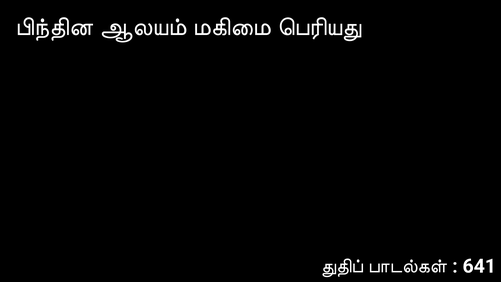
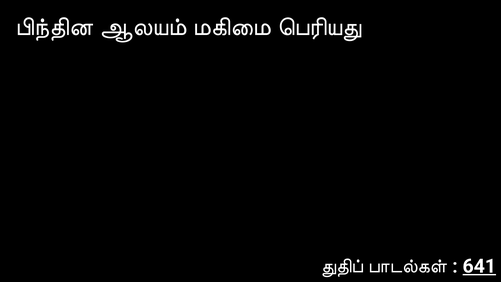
641 underline: none -> present
